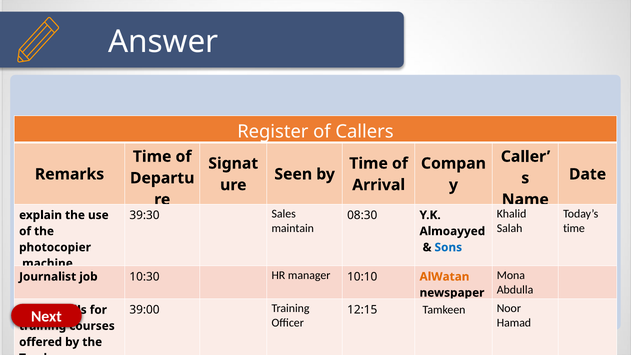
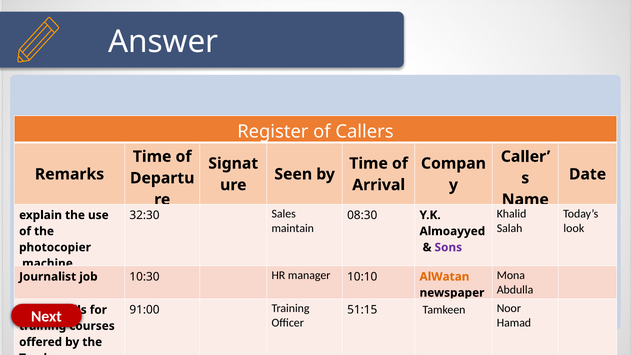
39:30: 39:30 -> 32:30
time at (574, 228): time -> look
Sons colour: blue -> purple
39:00: 39:00 -> 91:00
12:15: 12:15 -> 51:15
